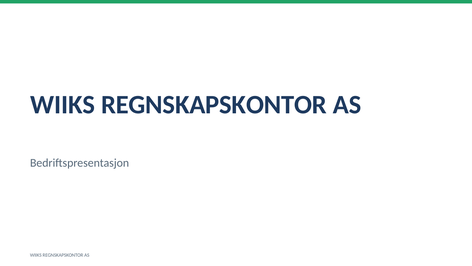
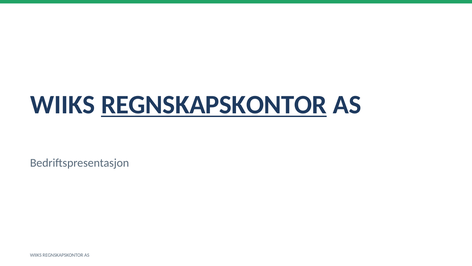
REGNSKAPSKONTOR at (214, 105) underline: none -> present
